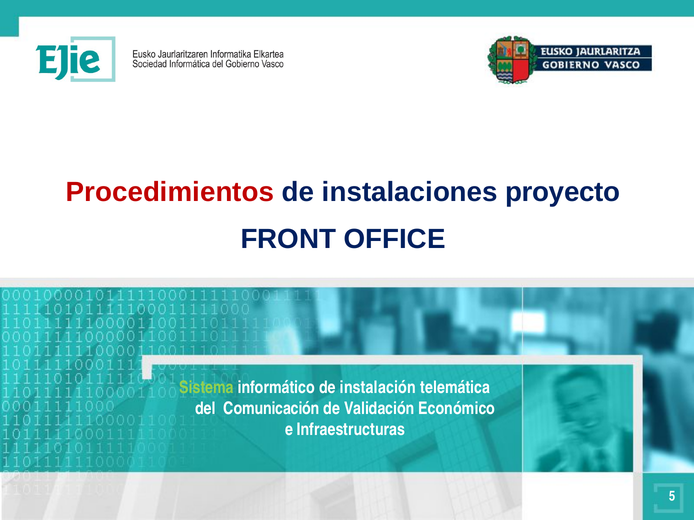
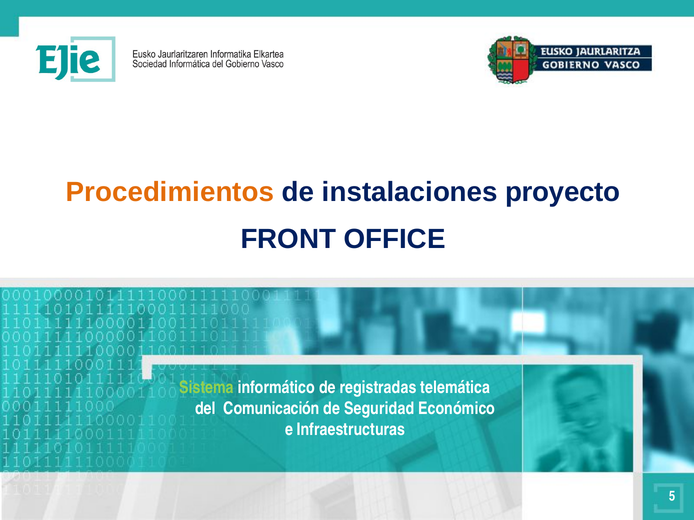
Procedimientos colour: red -> orange
instalación: instalación -> registradas
Validación: Validación -> Seguridad
